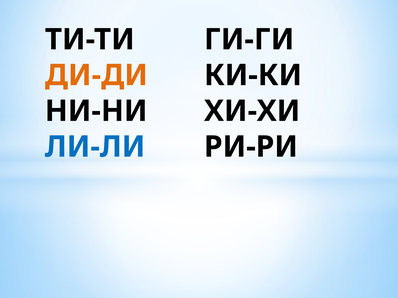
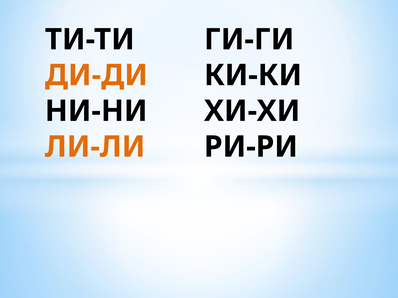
ЛИ-ЛИ colour: blue -> orange
